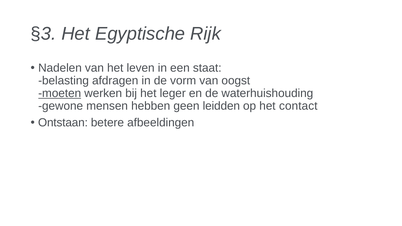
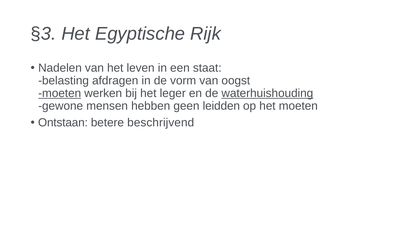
waterhuishouding underline: none -> present
het contact: contact -> moeten
afbeeldingen: afbeeldingen -> beschrijvend
